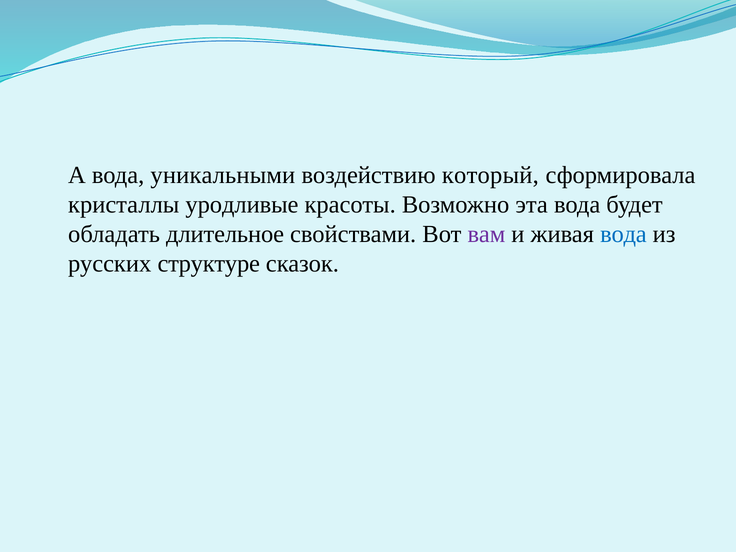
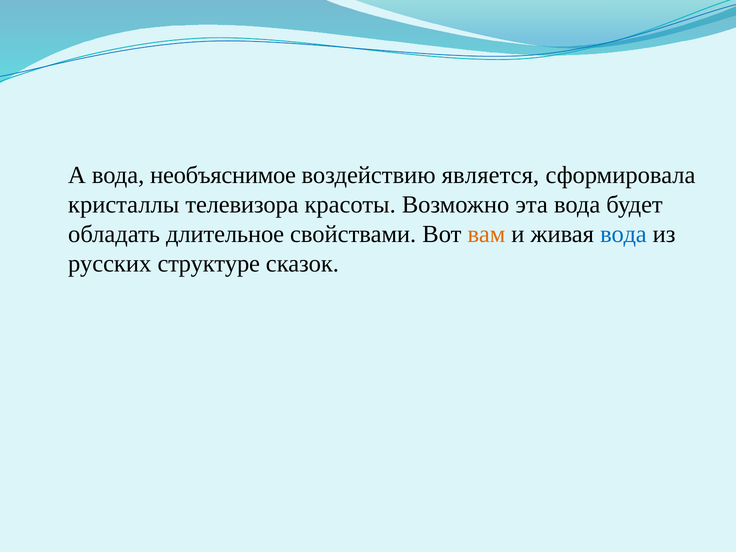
уникальными: уникальными -> необъяснимое
который: который -> является
уродливые: уродливые -> телевизора
вам colour: purple -> orange
